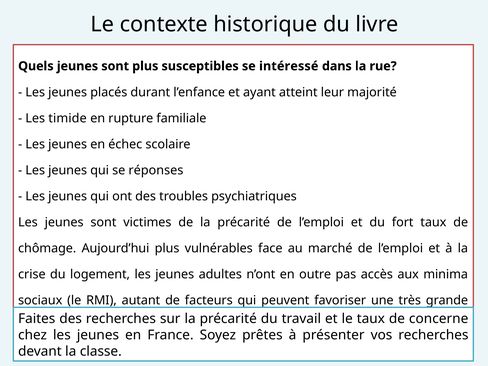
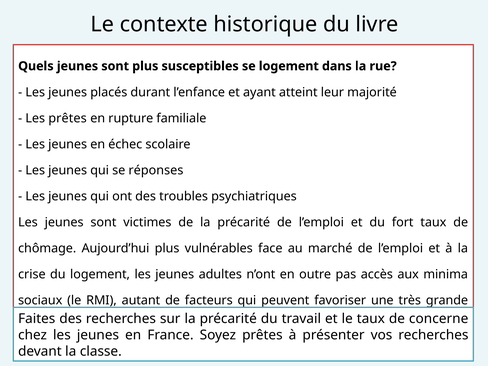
se intéressé: intéressé -> logement
Les timide: timide -> prêtes
